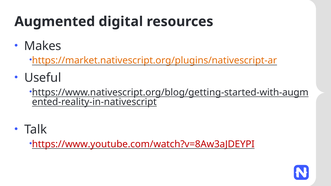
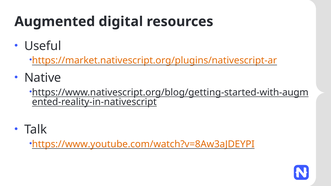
Makes: Makes -> Useful
Useful: Useful -> Native
https://www.youtube.com/watch?v=8Aw3aJDEYPI colour: red -> orange
